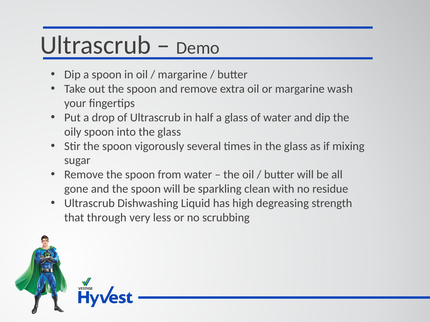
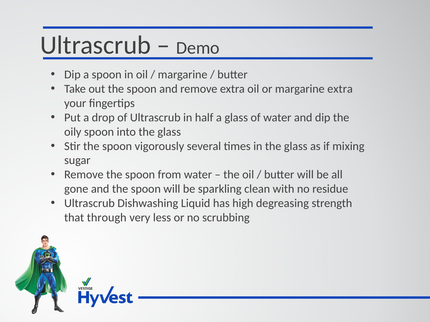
margarine wash: wash -> extra
